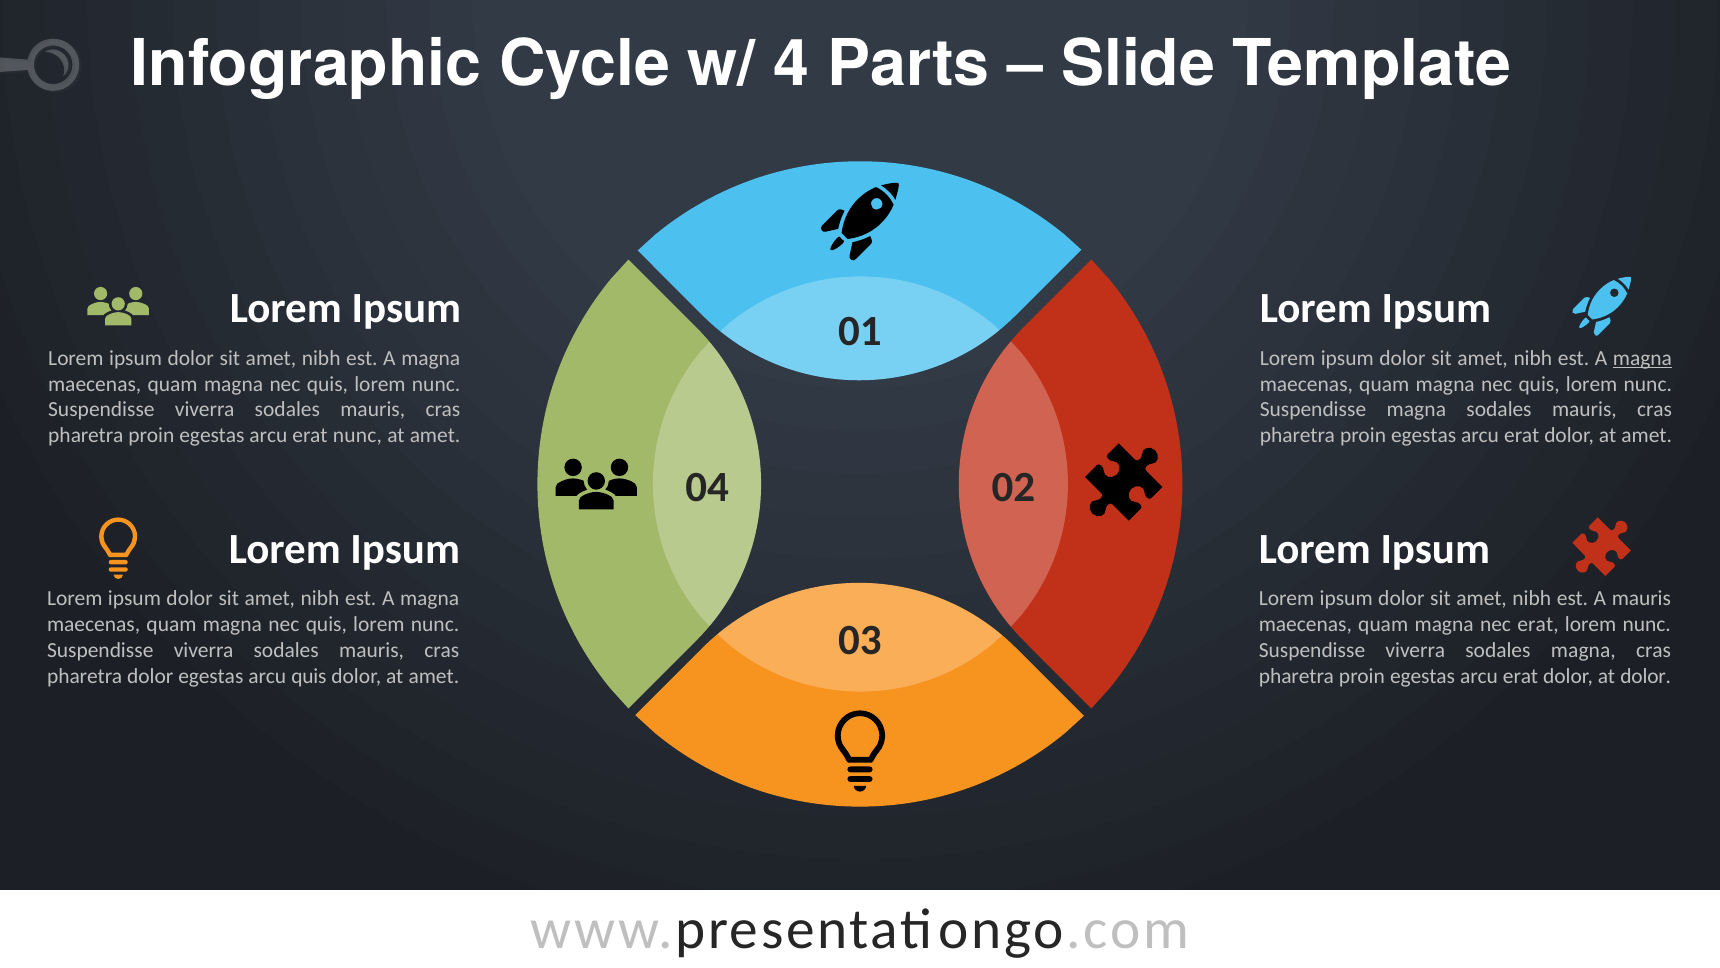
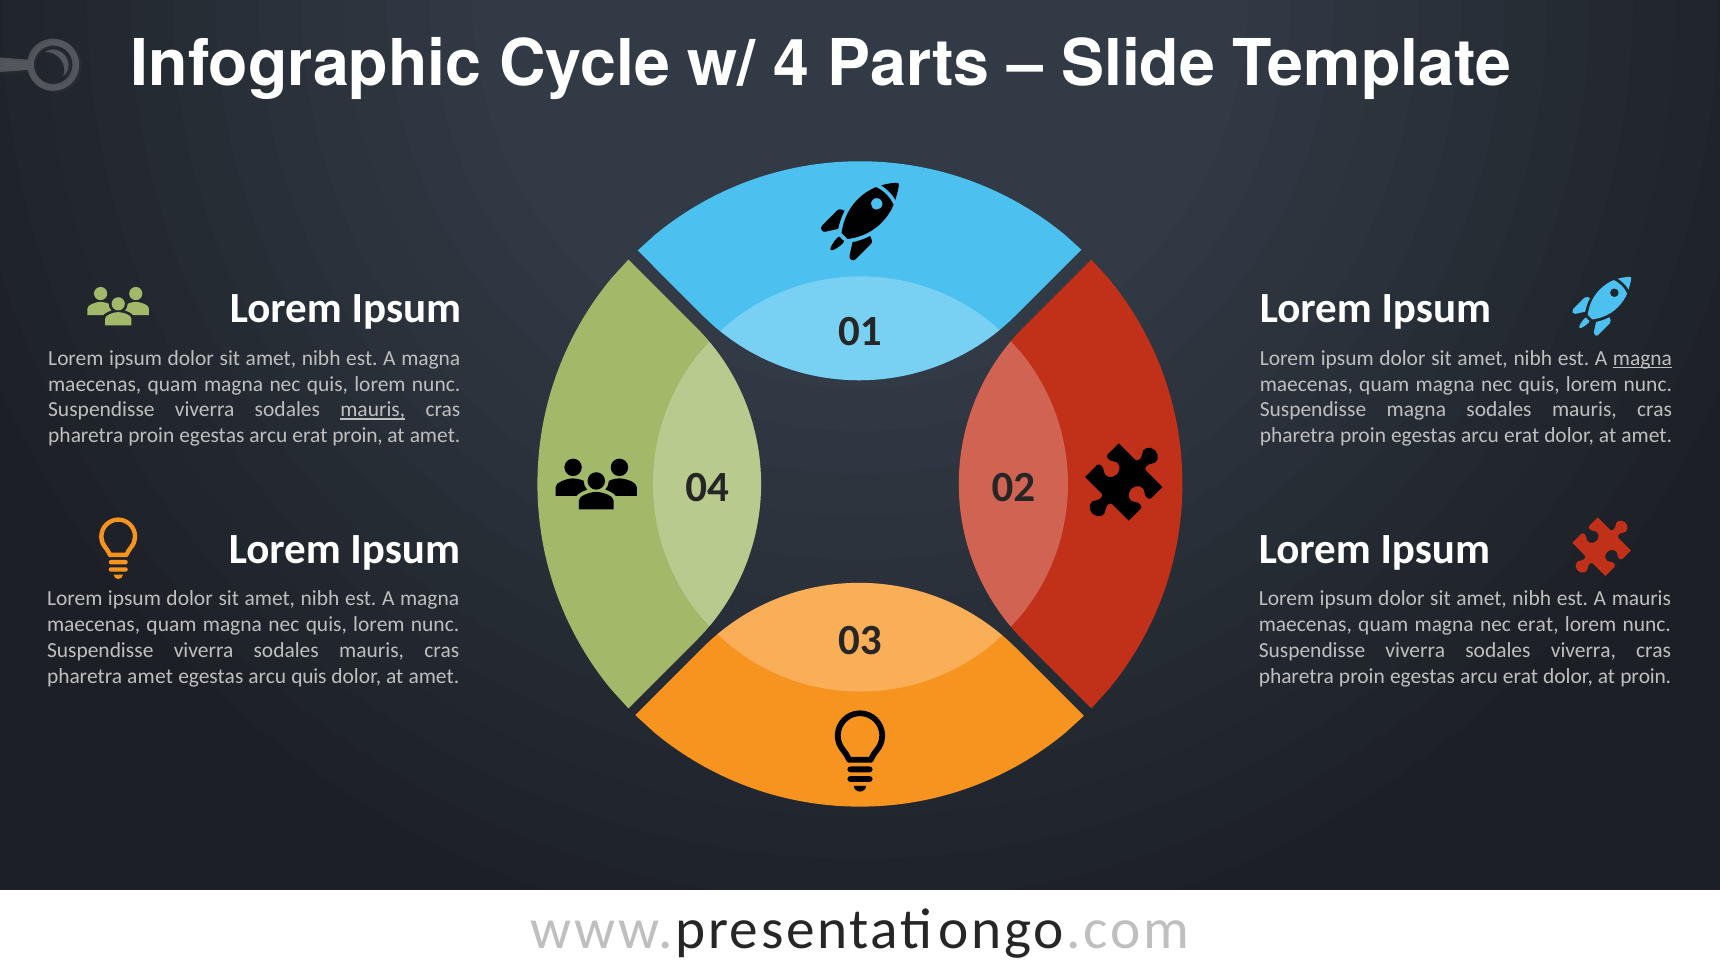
mauris at (373, 410) underline: none -> present
erat nunc: nunc -> proin
sodales magna: magna -> viverra
pharetra dolor: dolor -> amet
at dolor: dolor -> proin
